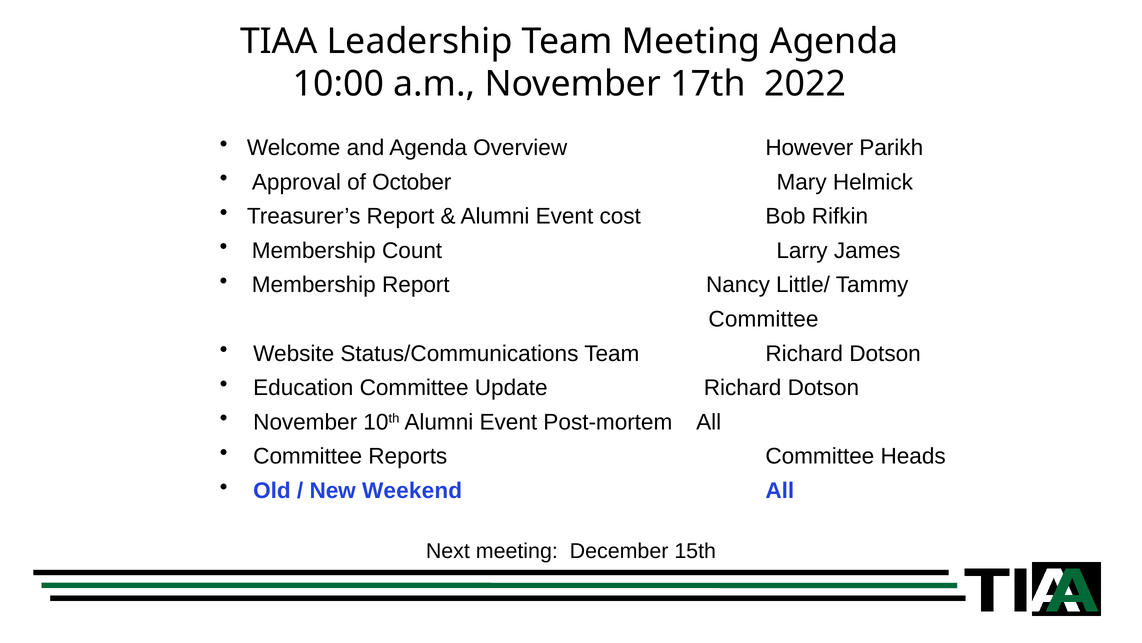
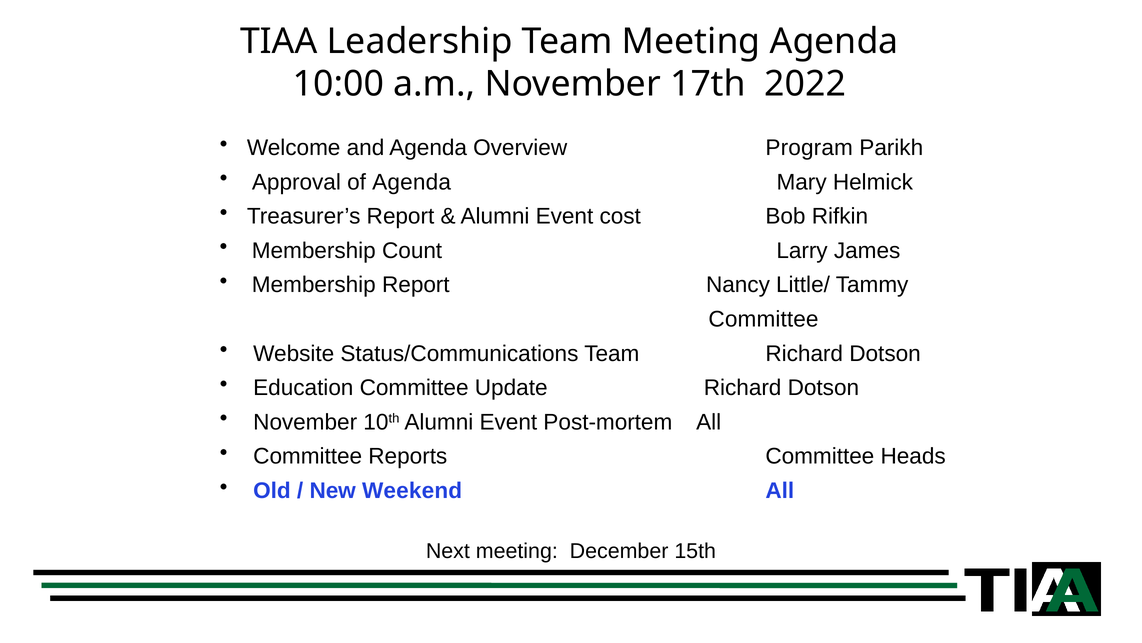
However: However -> Program
of October: October -> Agenda
